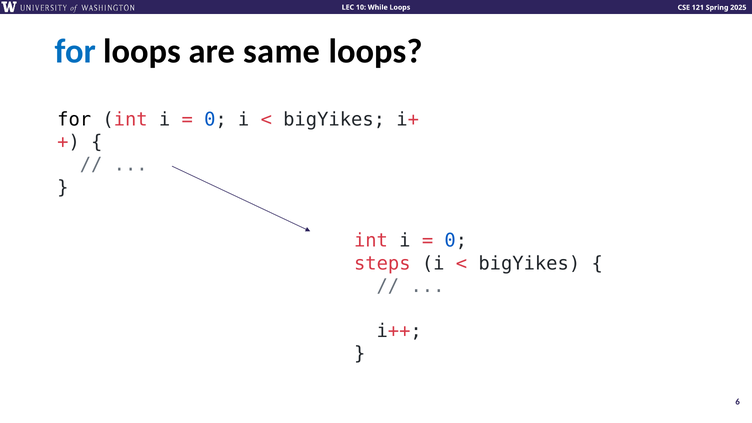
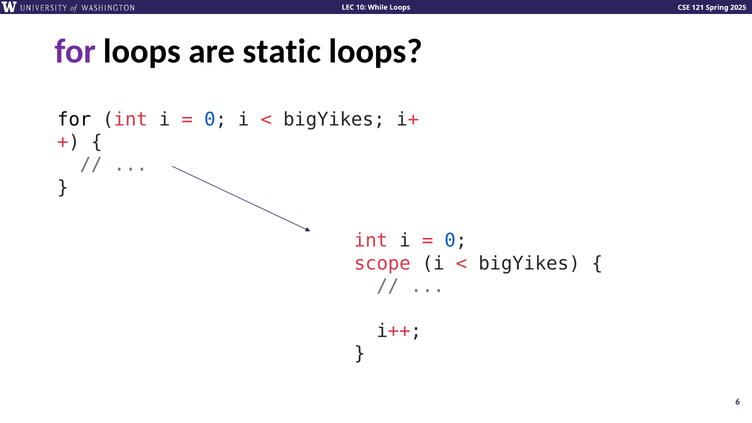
for at (75, 51) colour: blue -> purple
same: same -> static
steps: steps -> scope
